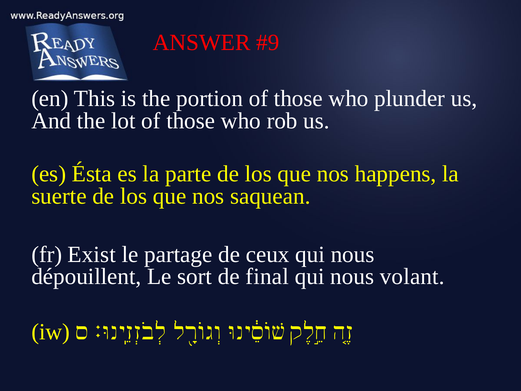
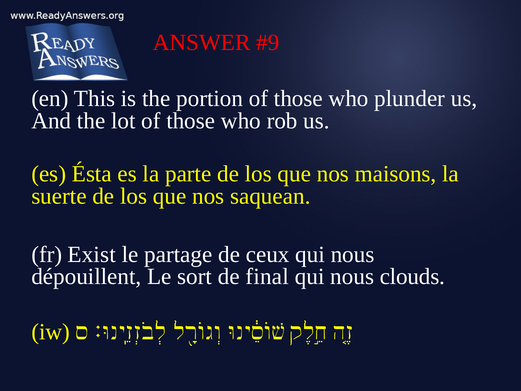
happens: happens -> maisons
volant: volant -> clouds
